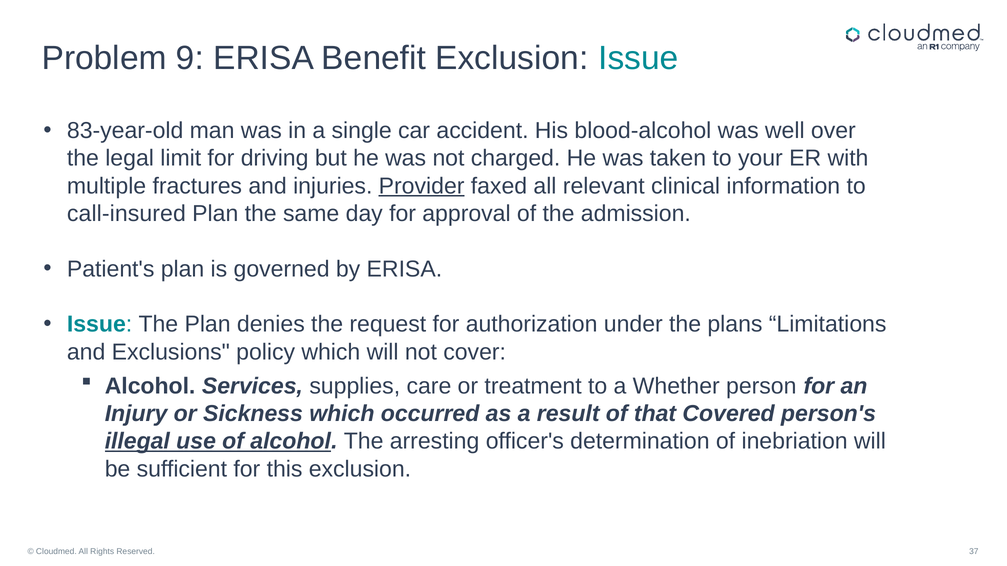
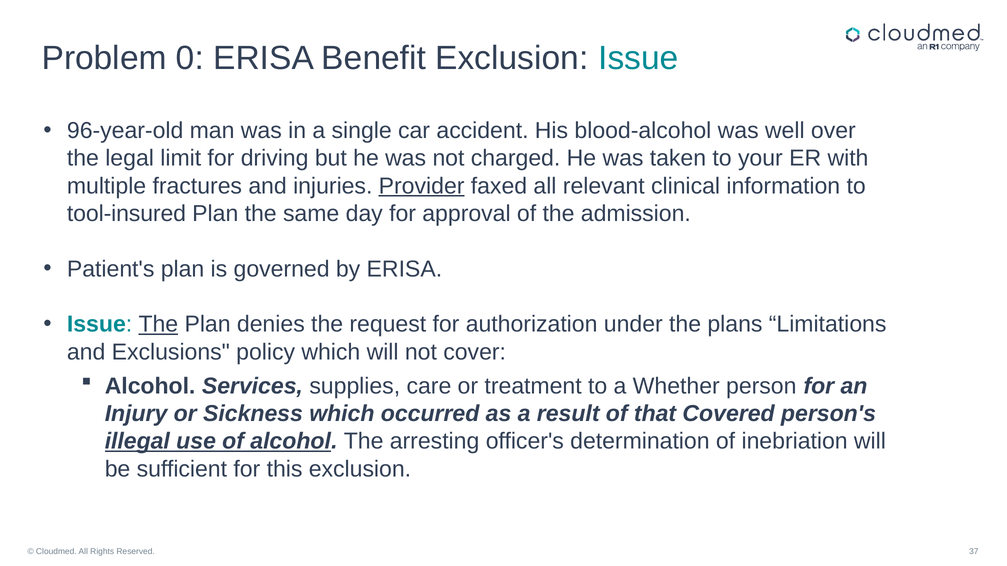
9: 9 -> 0
83-year-old: 83-year-old -> 96-year-old
call-insured: call-insured -> tool-insured
The at (158, 325) underline: none -> present
